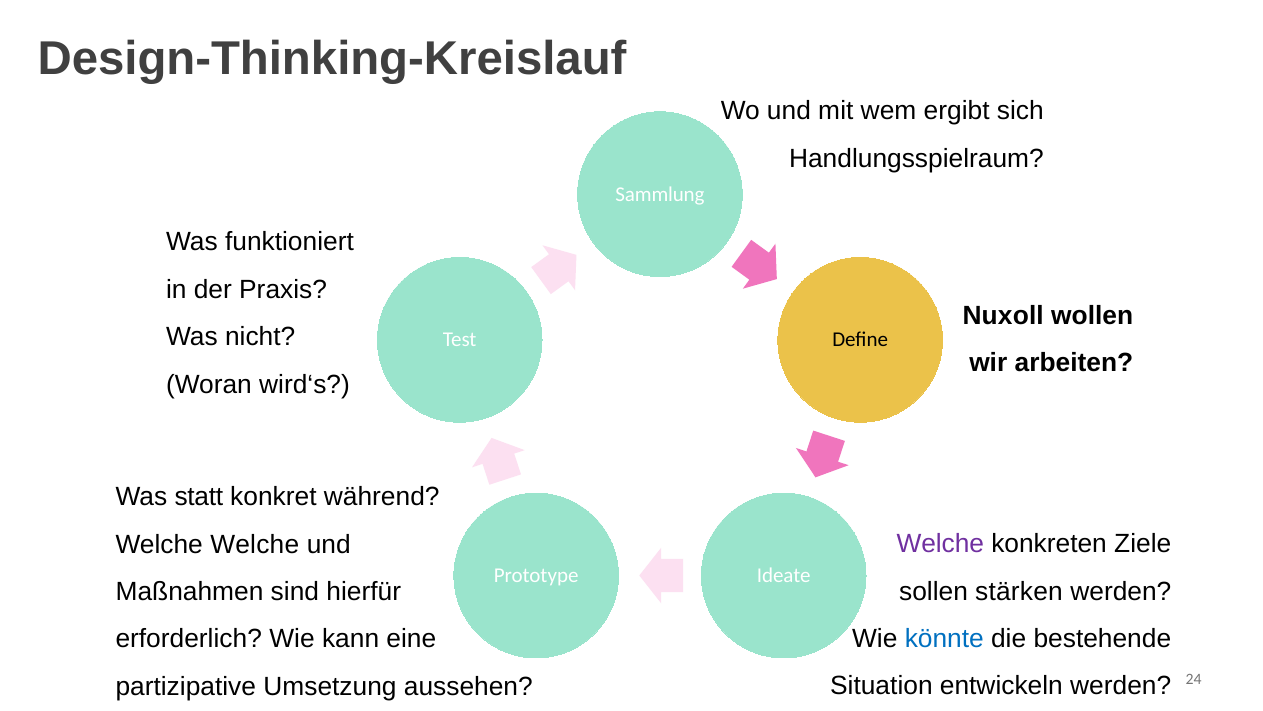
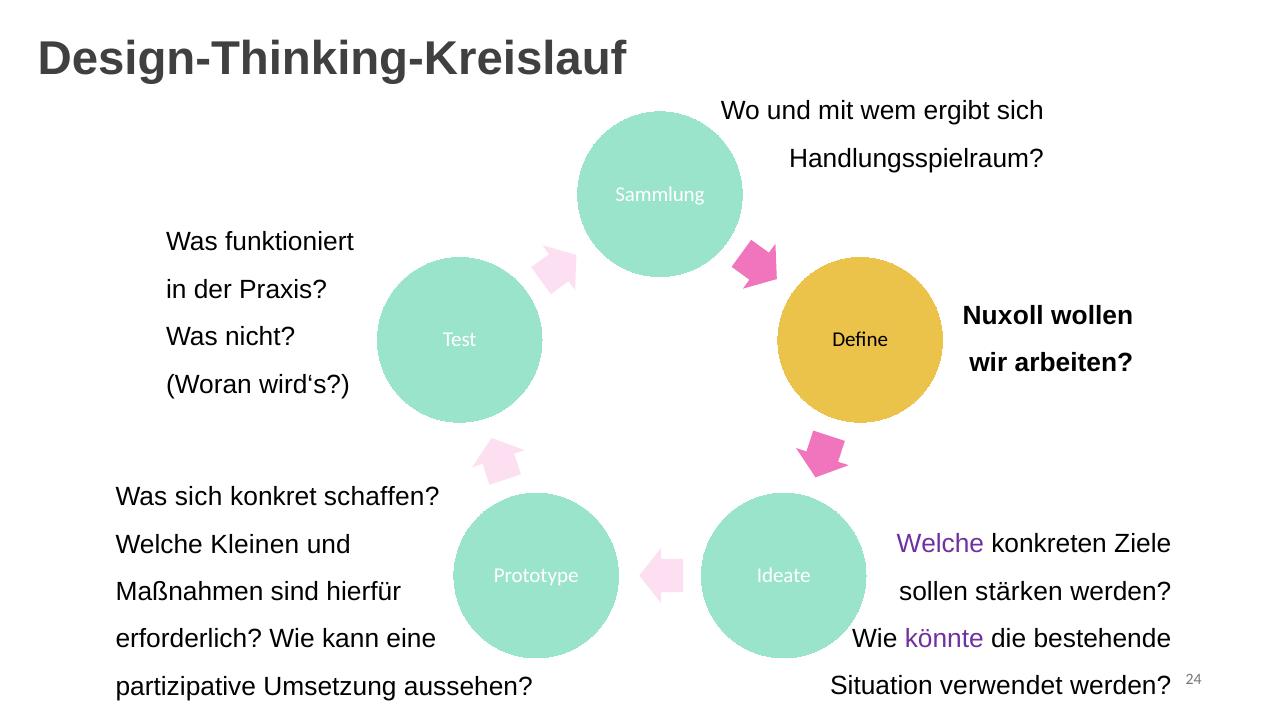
Was statt: statt -> sich
während: während -> schaffen
Welche Welche: Welche -> Kleinen
könnte colour: blue -> purple
entwickeln: entwickeln -> verwendet
